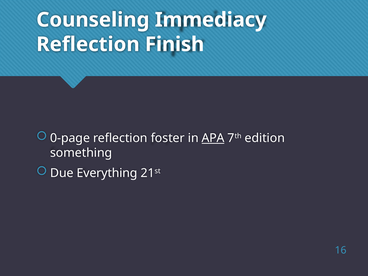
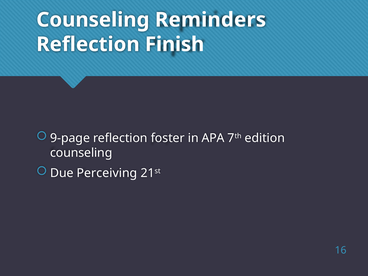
Immediacy: Immediacy -> Reminders
0-page: 0-page -> 9-page
APA underline: present -> none
something at (81, 153): something -> counseling
Everything: Everything -> Perceiving
